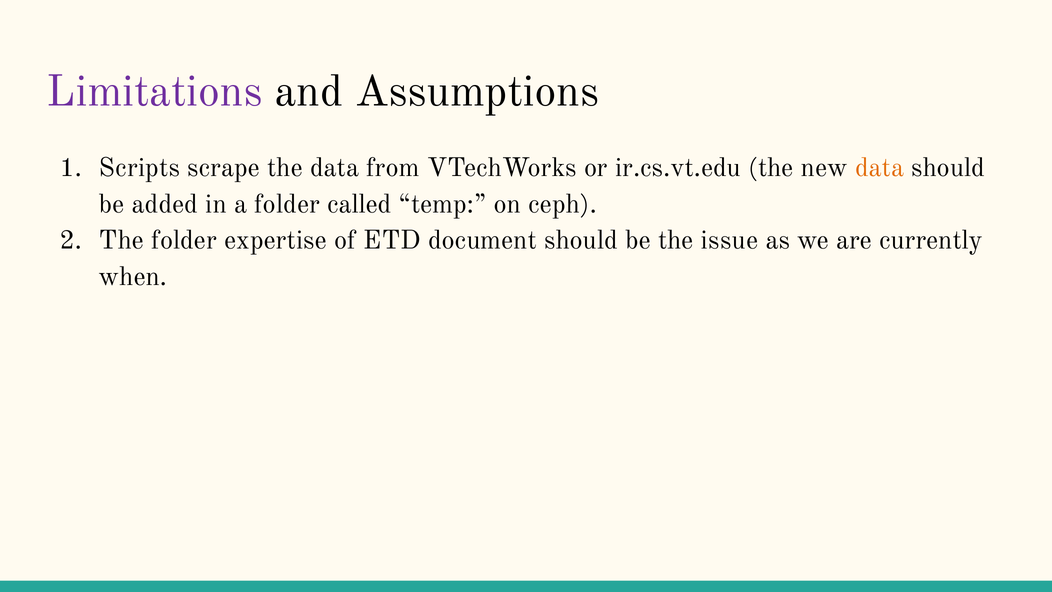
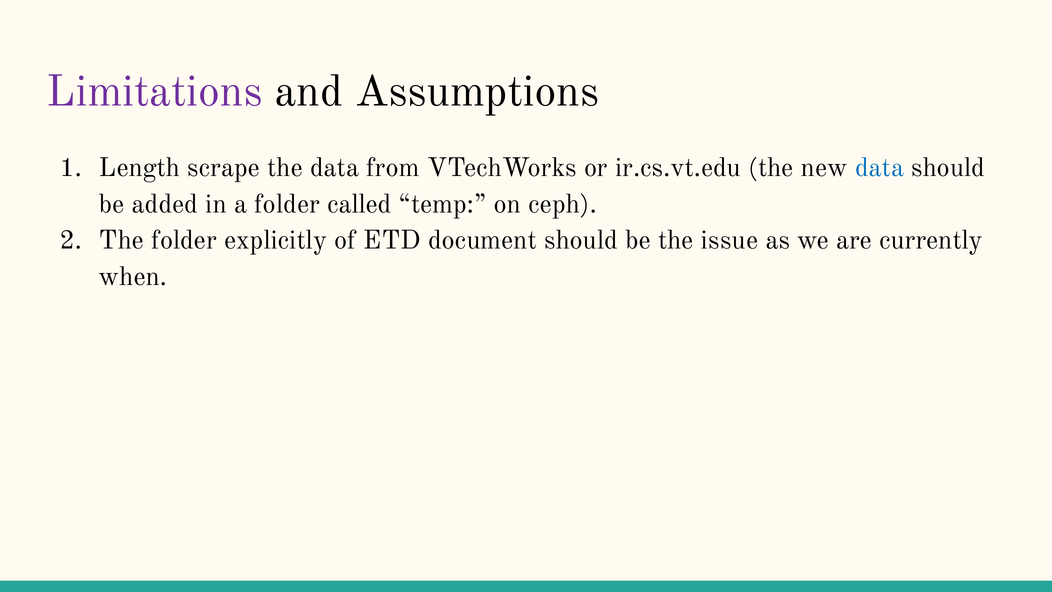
Scripts: Scripts -> Length
data at (880, 168) colour: orange -> blue
expertise: expertise -> explicitly
